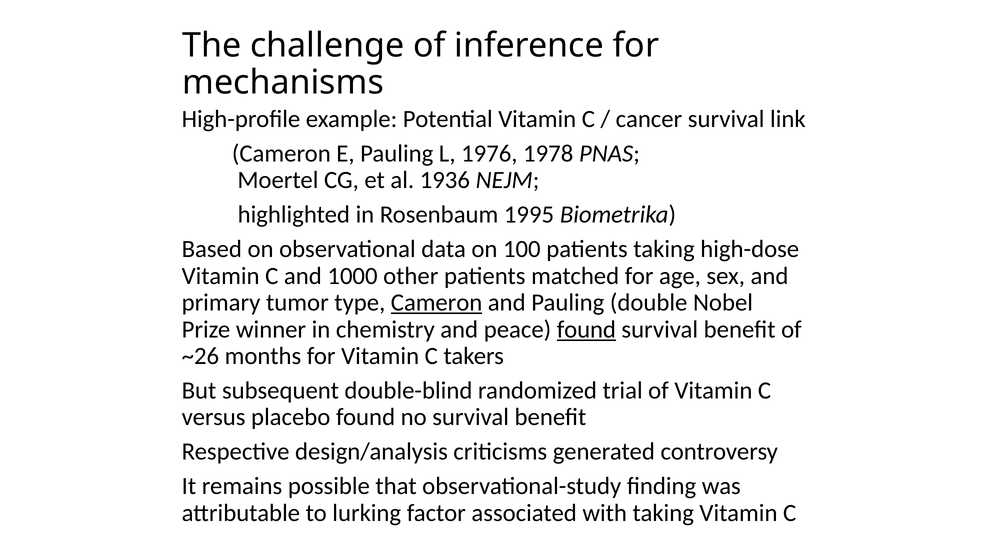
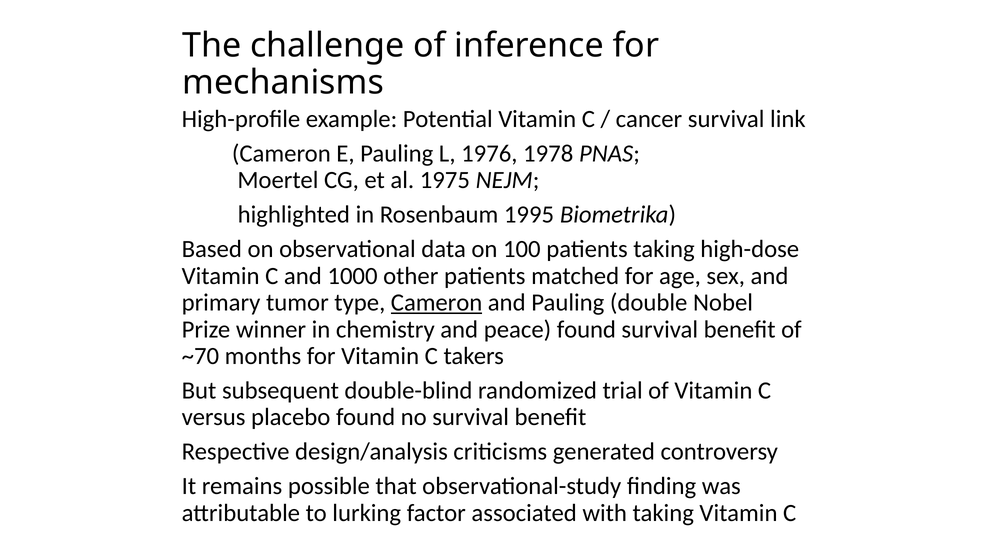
1936: 1936 -> 1975
found at (586, 329) underline: present -> none
~26: ~26 -> ~70
